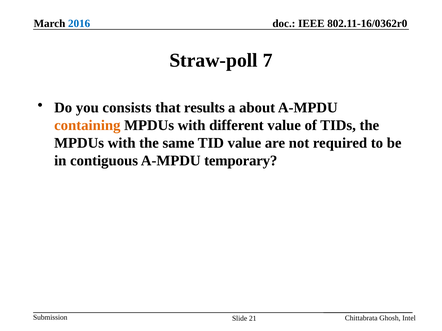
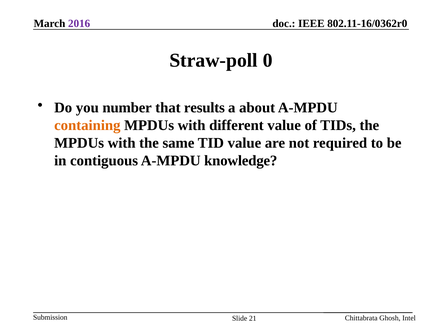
2016 colour: blue -> purple
7: 7 -> 0
consists: consists -> number
temporary: temporary -> knowledge
